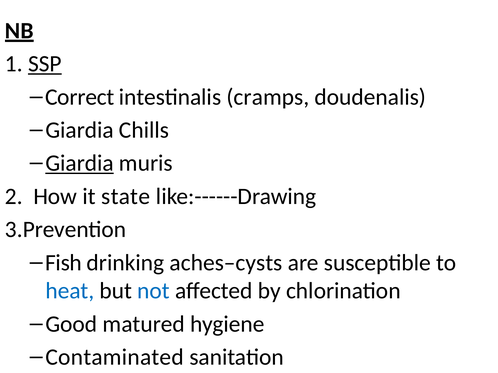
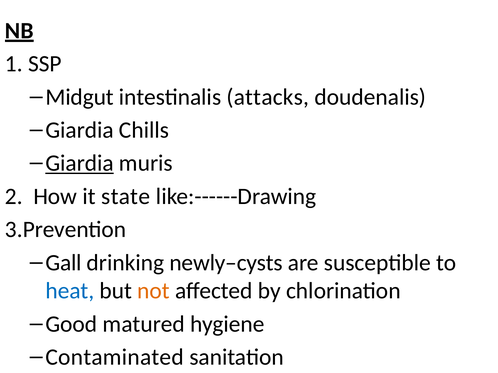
SSP underline: present -> none
Correct: Correct -> Midgut
cramps: cramps -> attacks
Fish: Fish -> Gall
aches–cysts: aches–cysts -> newly–cysts
not colour: blue -> orange
